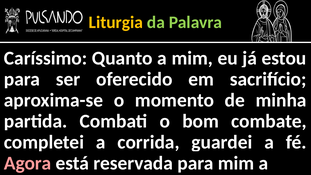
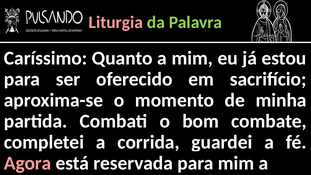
Liturgia colour: yellow -> pink
